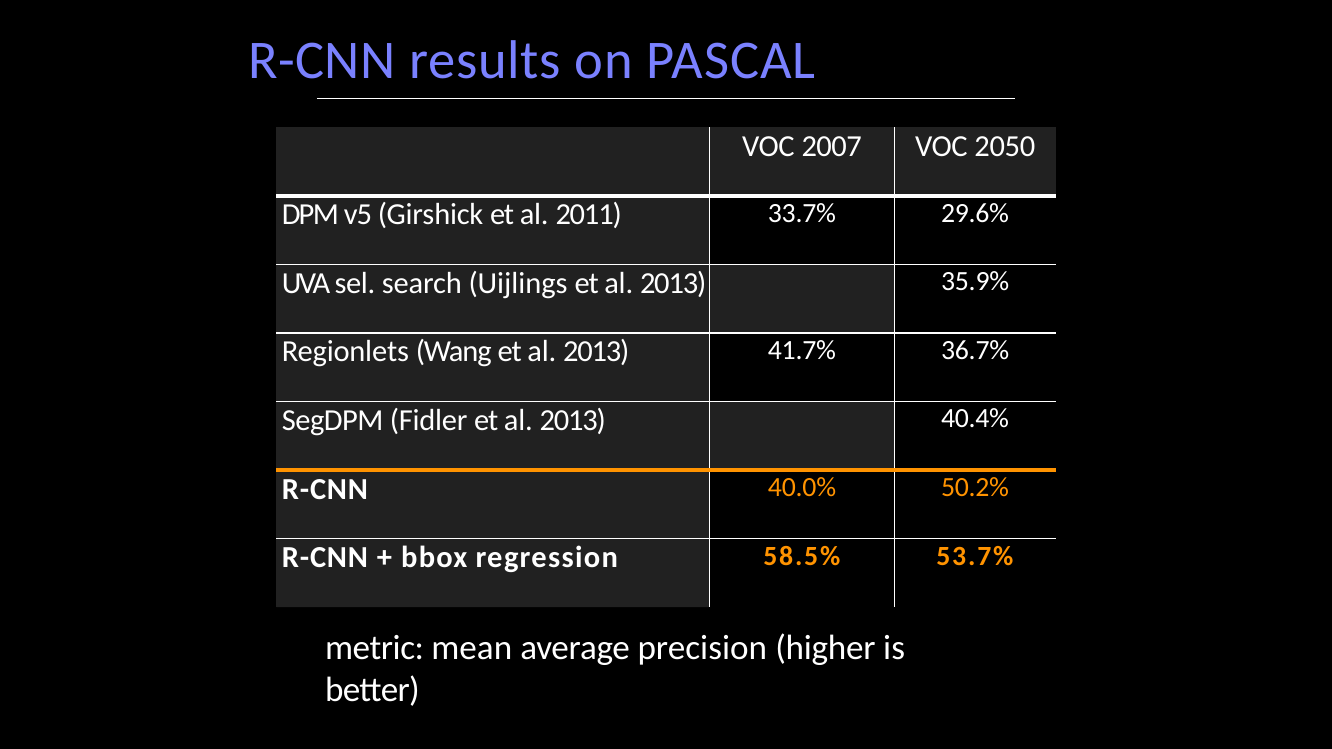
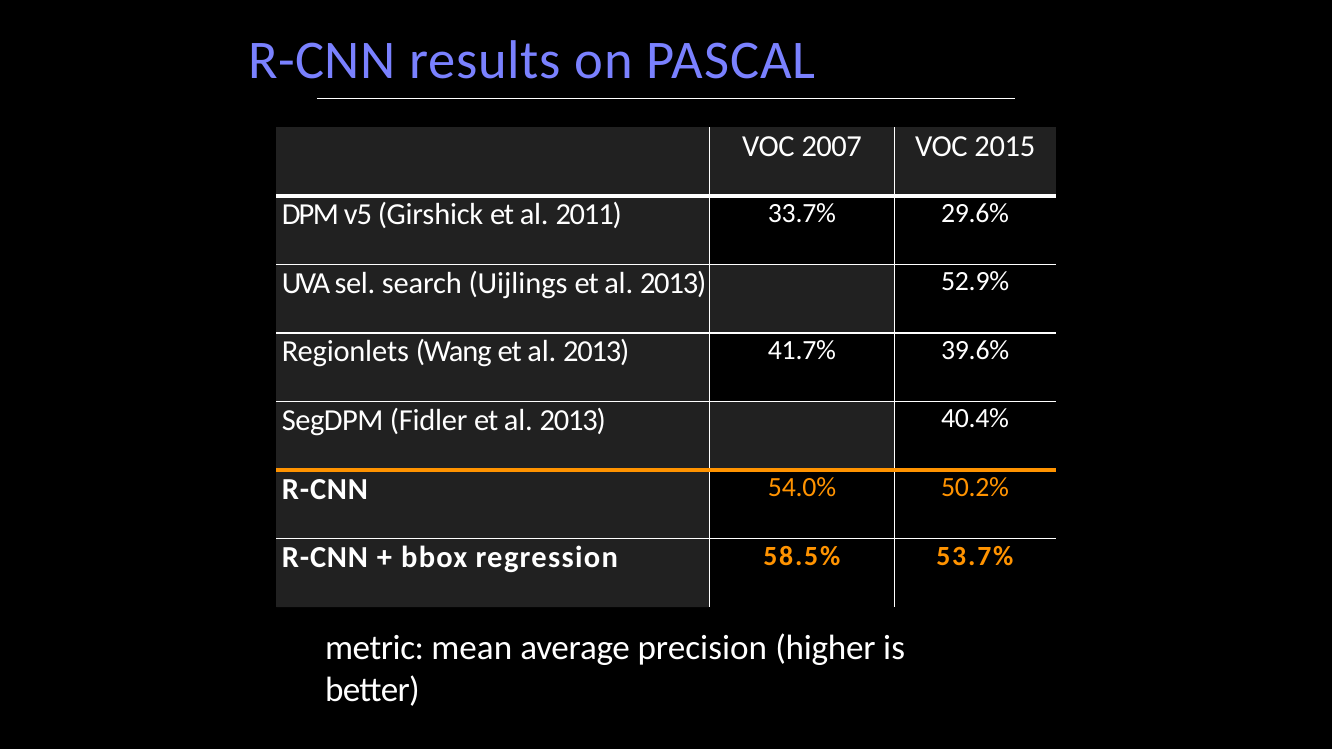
2050: 2050 -> 2015
35.9%: 35.9% -> 52.9%
36.7%: 36.7% -> 39.6%
40.0%: 40.0% -> 54.0%
